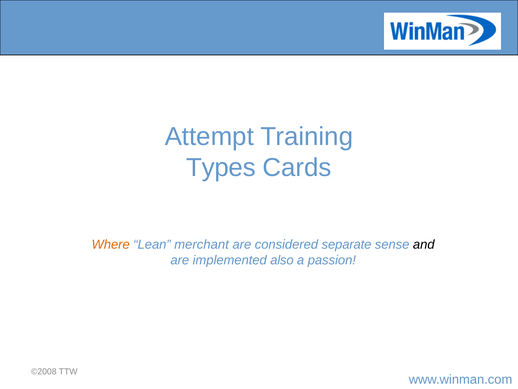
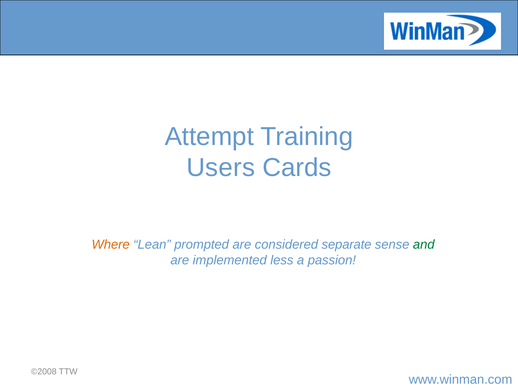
Types: Types -> Users
merchant: merchant -> prompted
and colour: black -> green
also: also -> less
